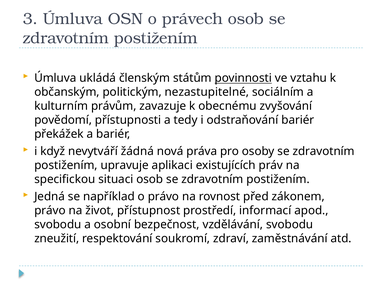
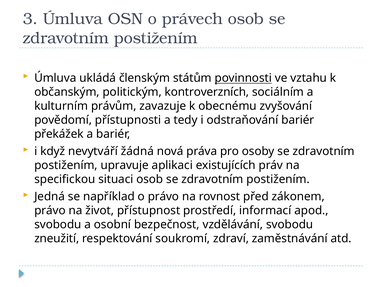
nezastupitelné: nezastupitelné -> kontroverzních
